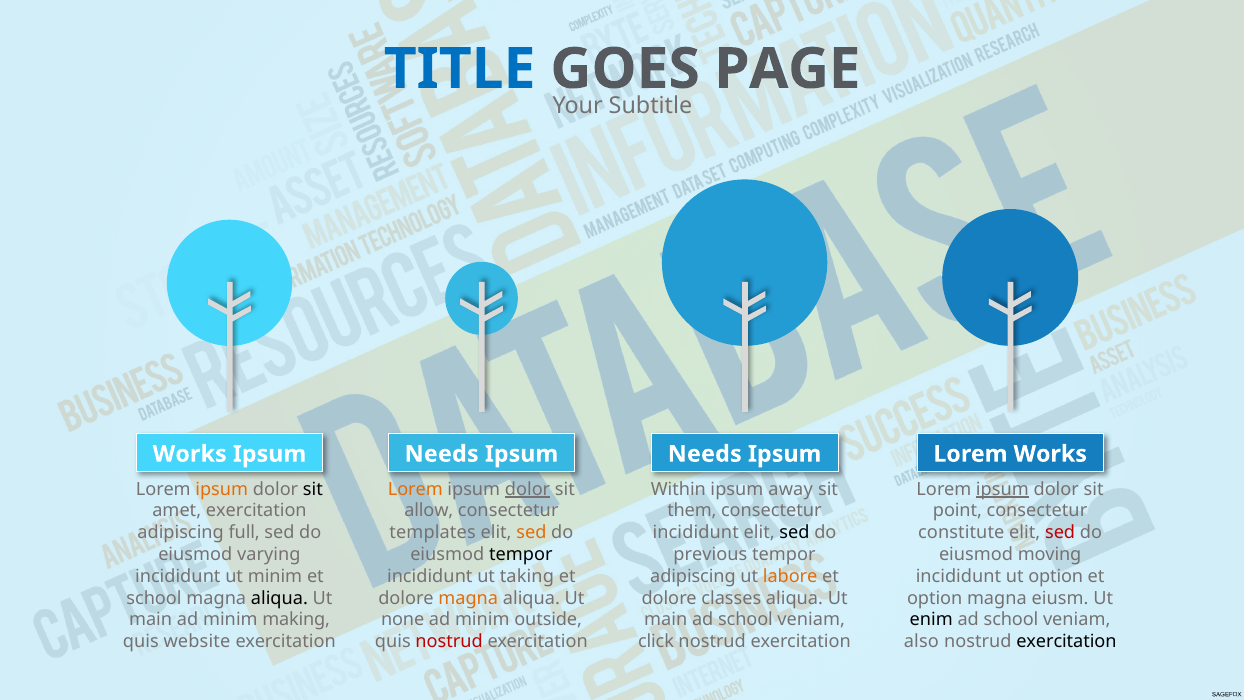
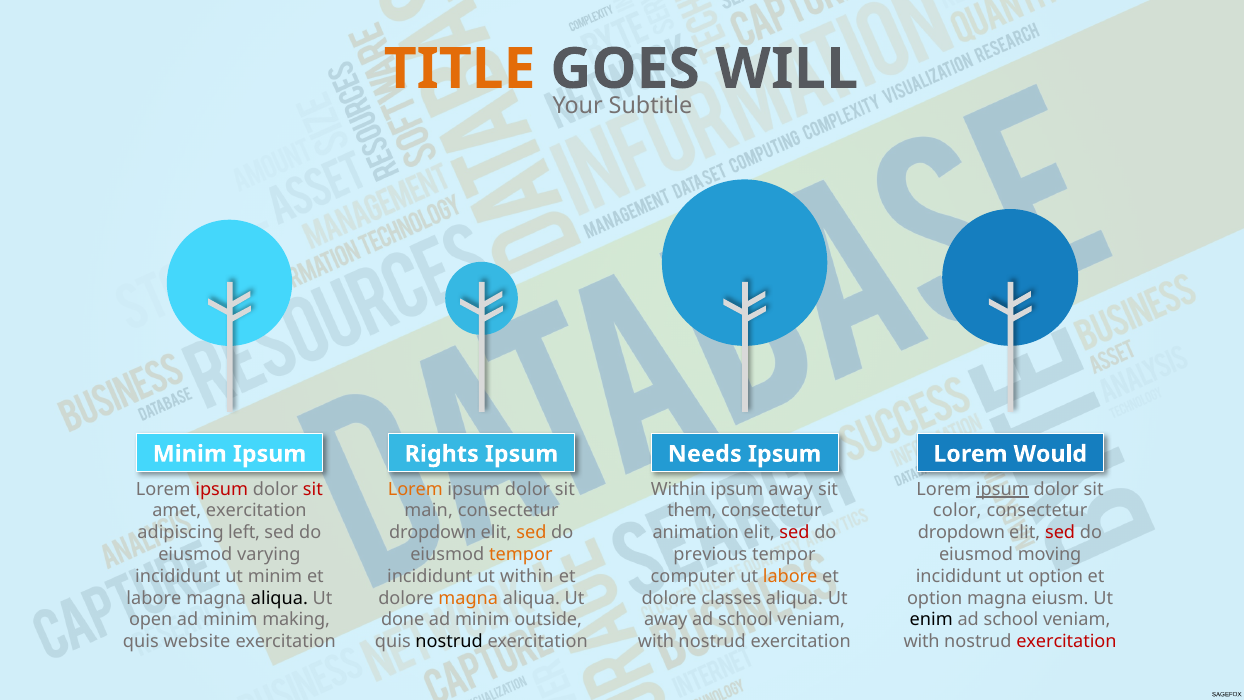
TITLE colour: blue -> orange
PAGE: PAGE -> WILL
Works at (190, 454): Works -> Minim
Needs at (442, 454): Needs -> Rights
Lorem Works: Works -> Would
ipsum at (222, 489) colour: orange -> red
sit at (313, 489) colour: black -> red
dolor at (528, 489) underline: present -> none
allow: allow -> main
point: point -> color
full: full -> left
templates at (433, 533): templates -> dropdown
incididunt at (696, 533): incididunt -> animation
sed at (795, 533) colour: black -> red
constitute at (961, 533): constitute -> dropdown
tempor at (521, 554) colour: black -> orange
ut taking: taking -> within
adipiscing at (693, 576): adipiscing -> computer
school at (154, 598): school -> labore
main at (151, 620): main -> open
none: none -> done
main at (666, 620): main -> away
nostrud at (449, 641) colour: red -> black
click at (656, 641): click -> with
also at (921, 641): also -> with
exercitation at (1066, 641) colour: black -> red
